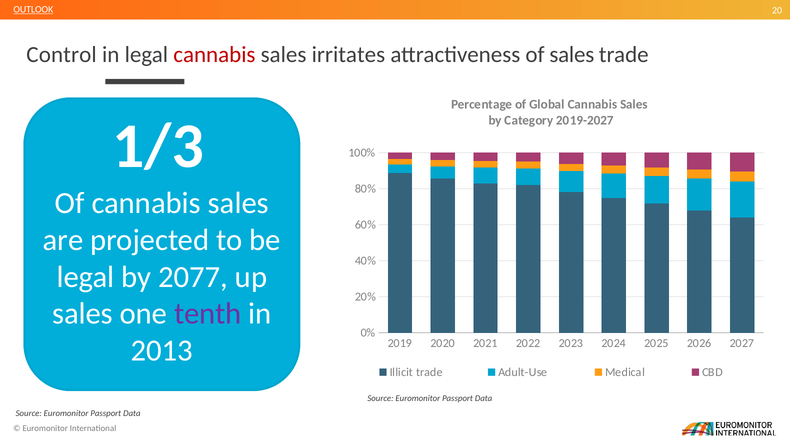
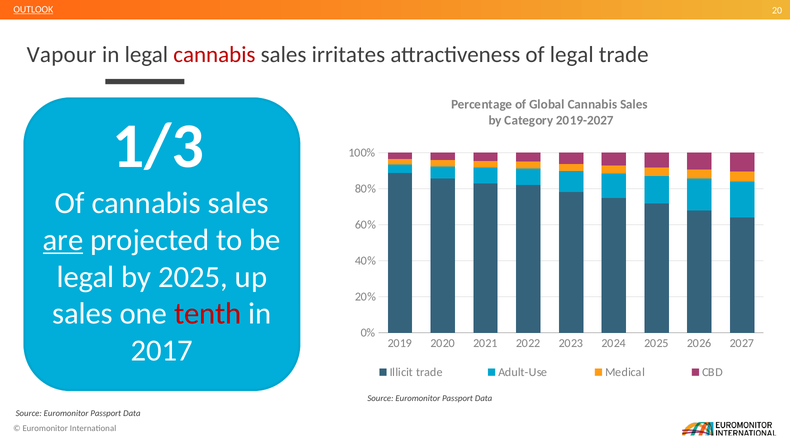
Control: Control -> Vapour
of sales: sales -> legal
are underline: none -> present
by 2077: 2077 -> 2025
tenth colour: purple -> red
2013: 2013 -> 2017
